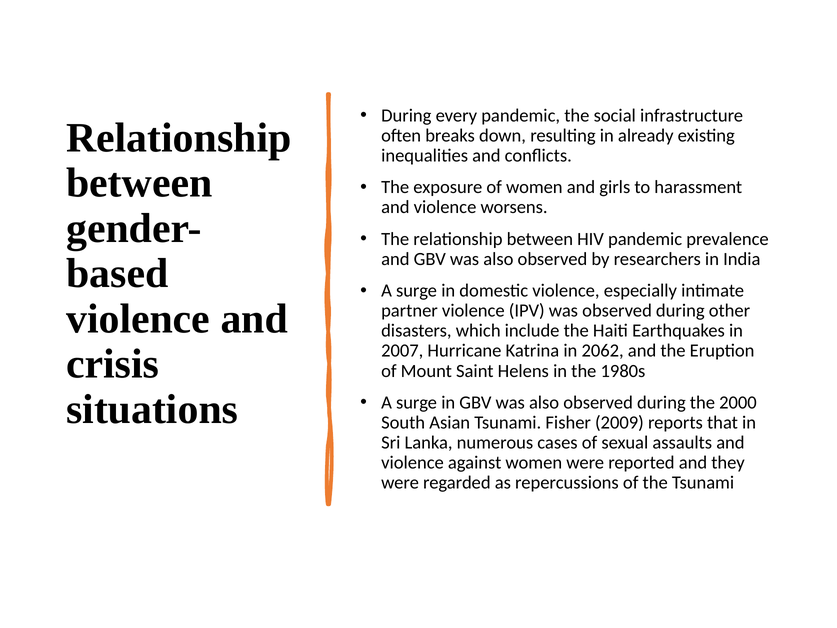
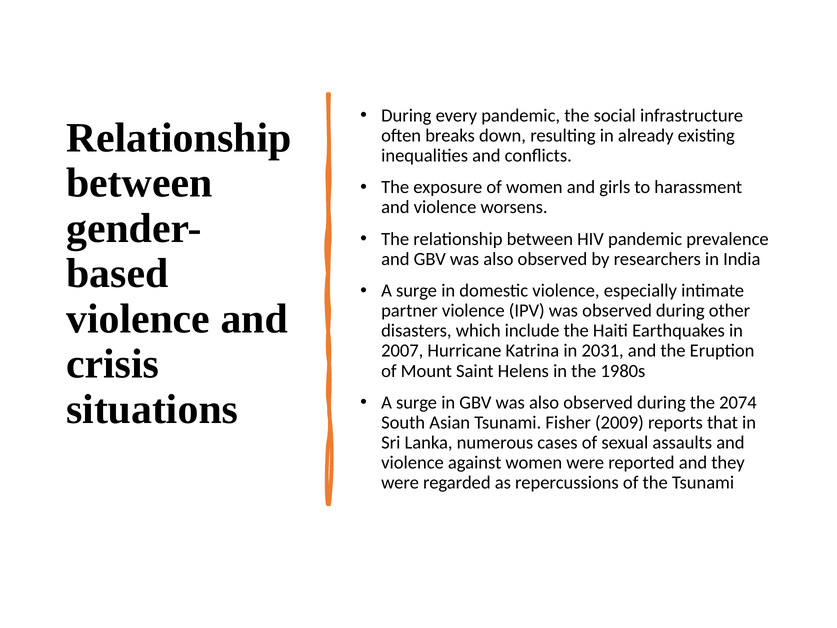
2062: 2062 -> 2031
2000: 2000 -> 2074
